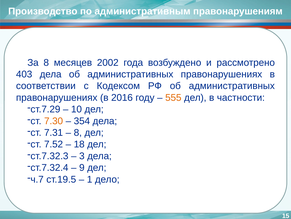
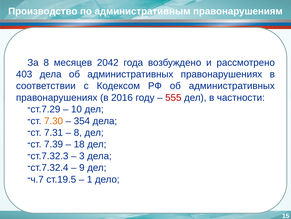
2002: 2002 -> 2042
555 colour: orange -> red
7.52: 7.52 -> 7.39
